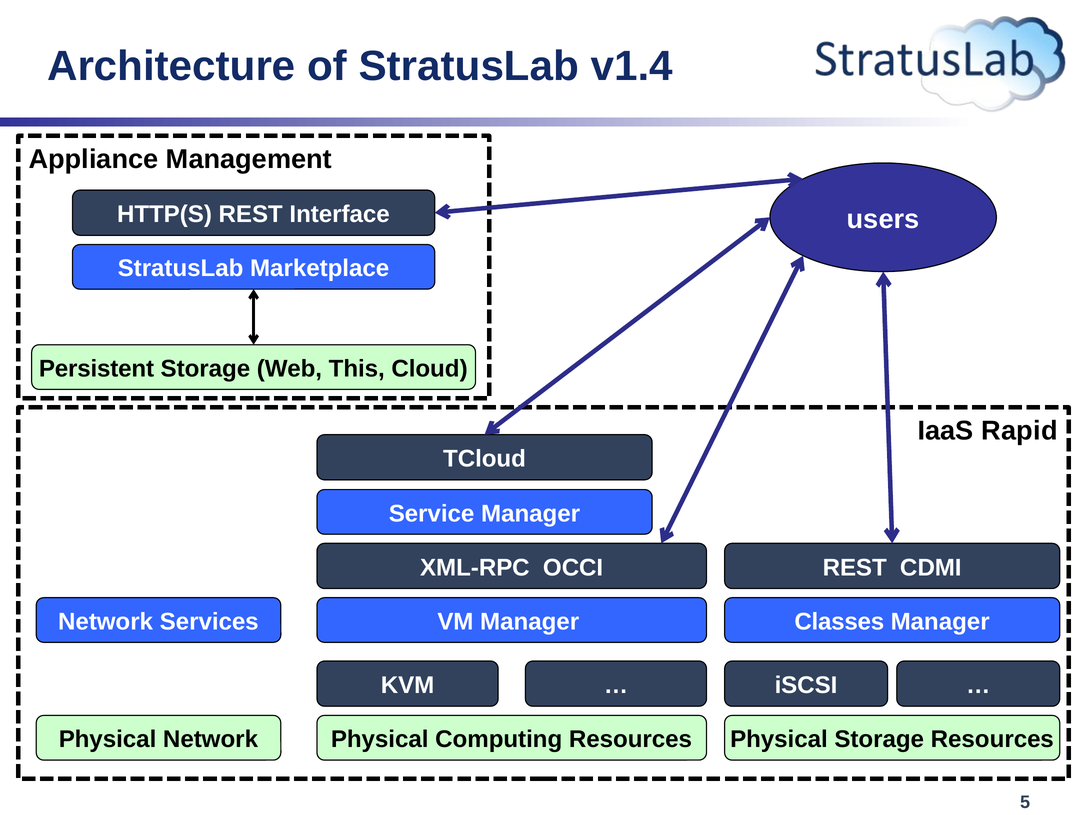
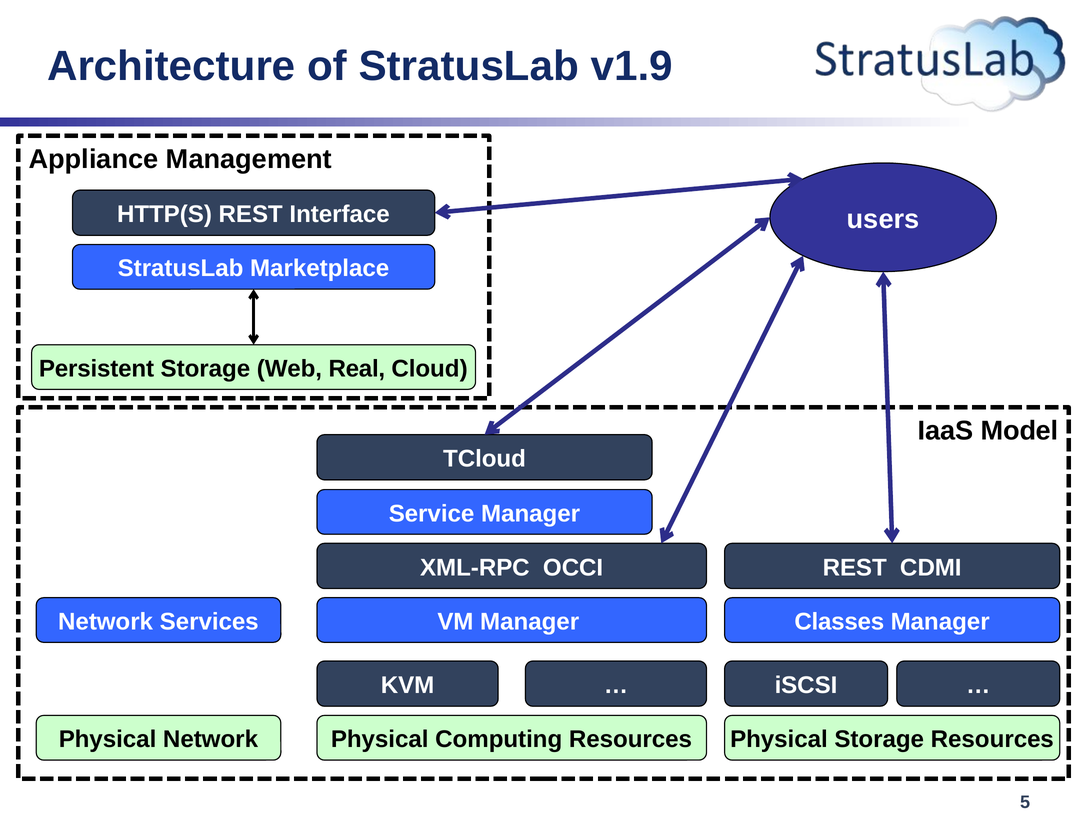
v1.4: v1.4 -> v1.9
This: This -> Real
Rapid: Rapid -> Model
